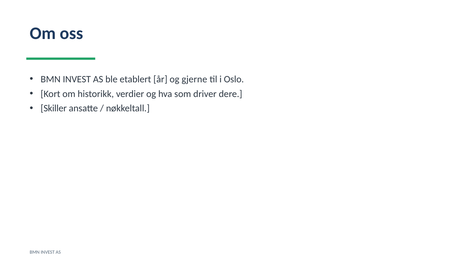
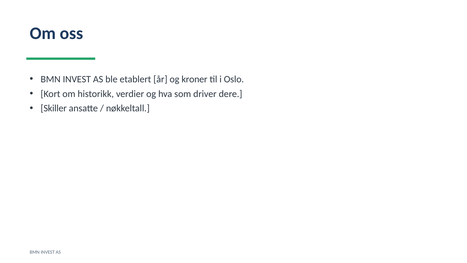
gjerne: gjerne -> kroner
